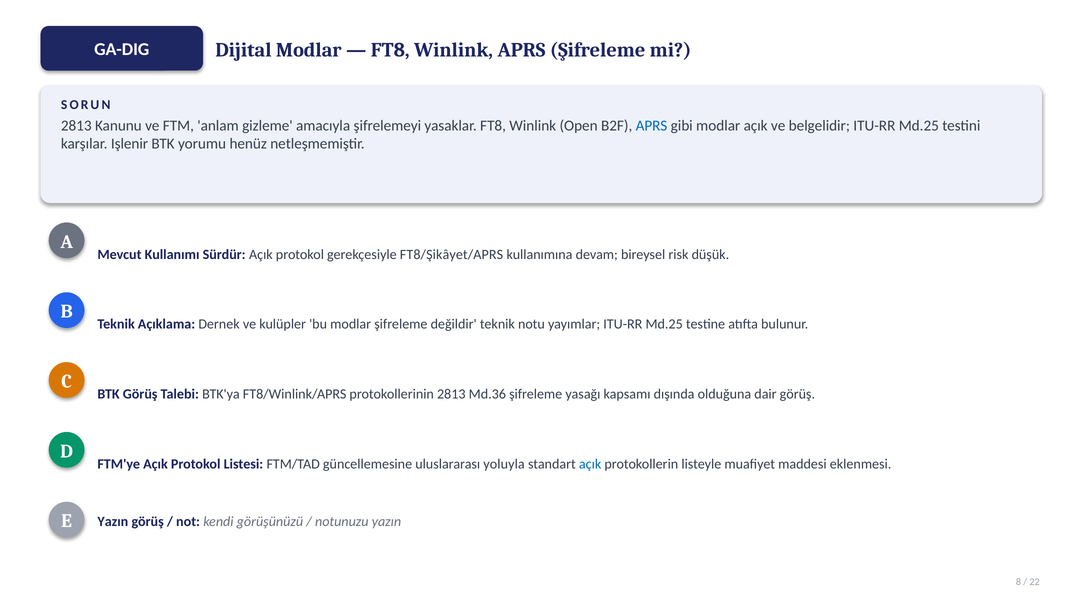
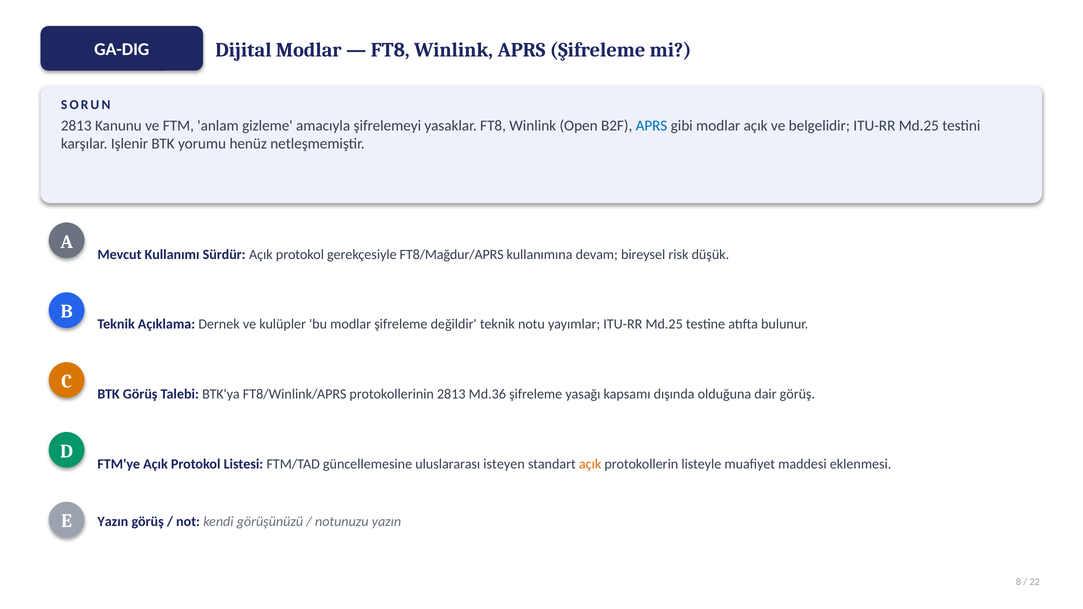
FT8/Şikâyet/APRS: FT8/Şikâyet/APRS -> FT8/Mağdur/APRS
yoluyla: yoluyla -> isteyen
açık at (590, 464) colour: blue -> orange
